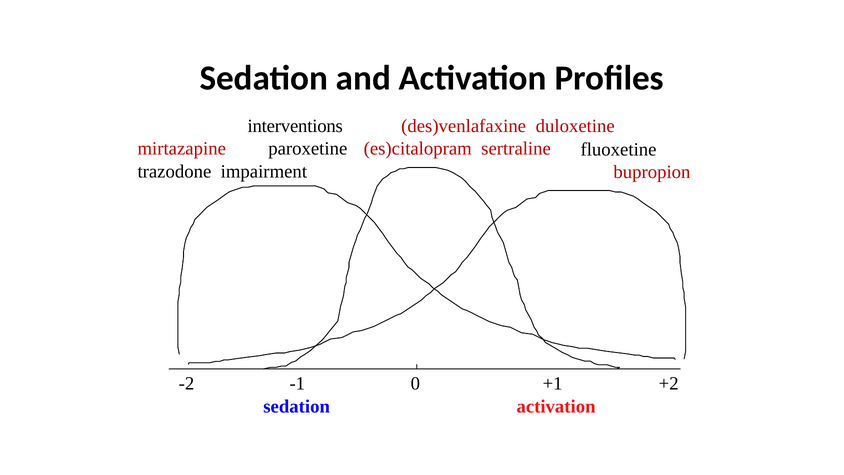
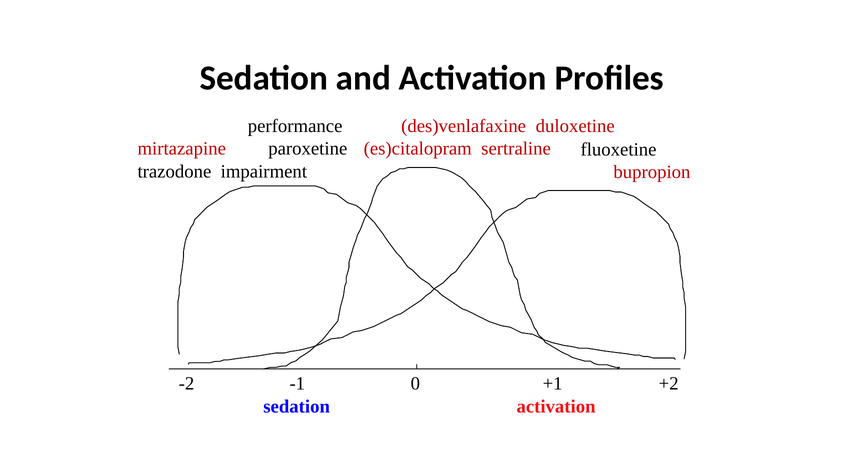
interventions: interventions -> performance
